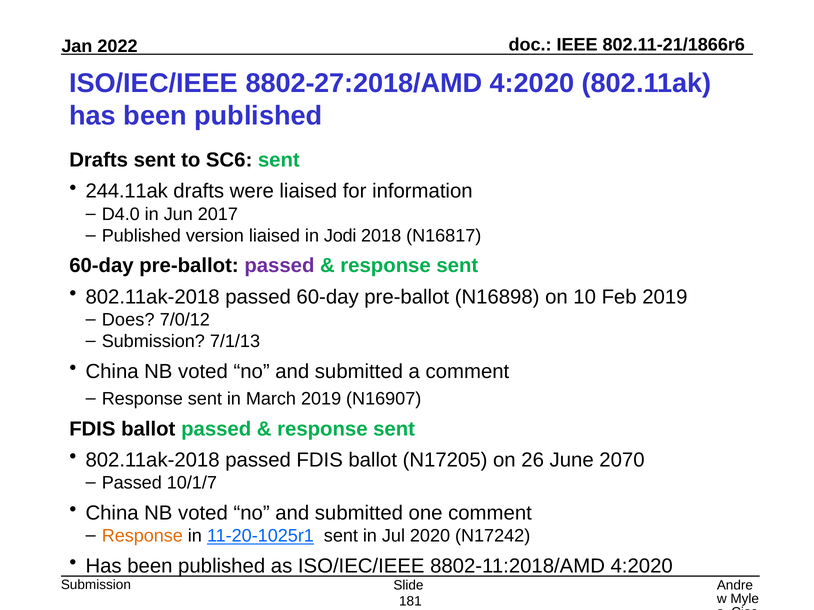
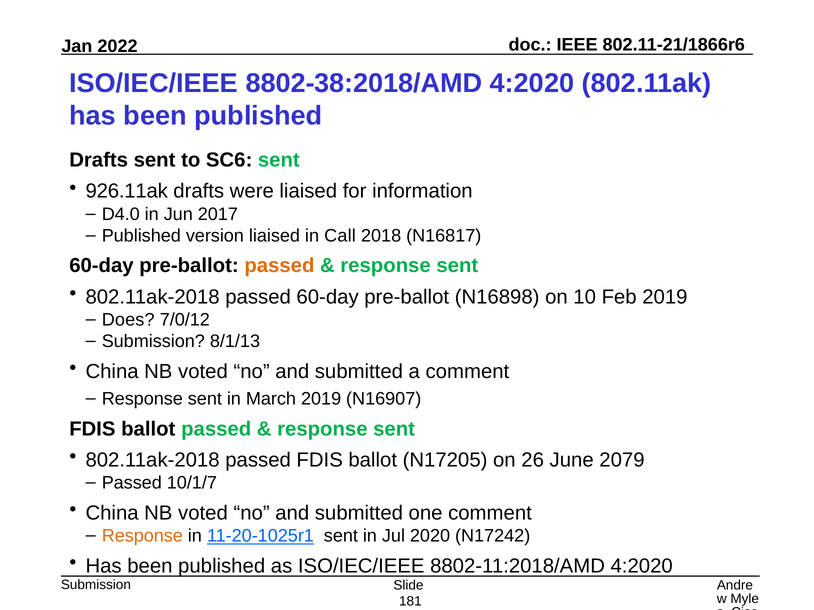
8802-27:2018/AMD: 8802-27:2018/AMD -> 8802-38:2018/AMD
244.11ak: 244.11ak -> 926.11ak
Jodi: Jodi -> Call
passed at (279, 266) colour: purple -> orange
7/1/13: 7/1/13 -> 8/1/13
2070: 2070 -> 2079
